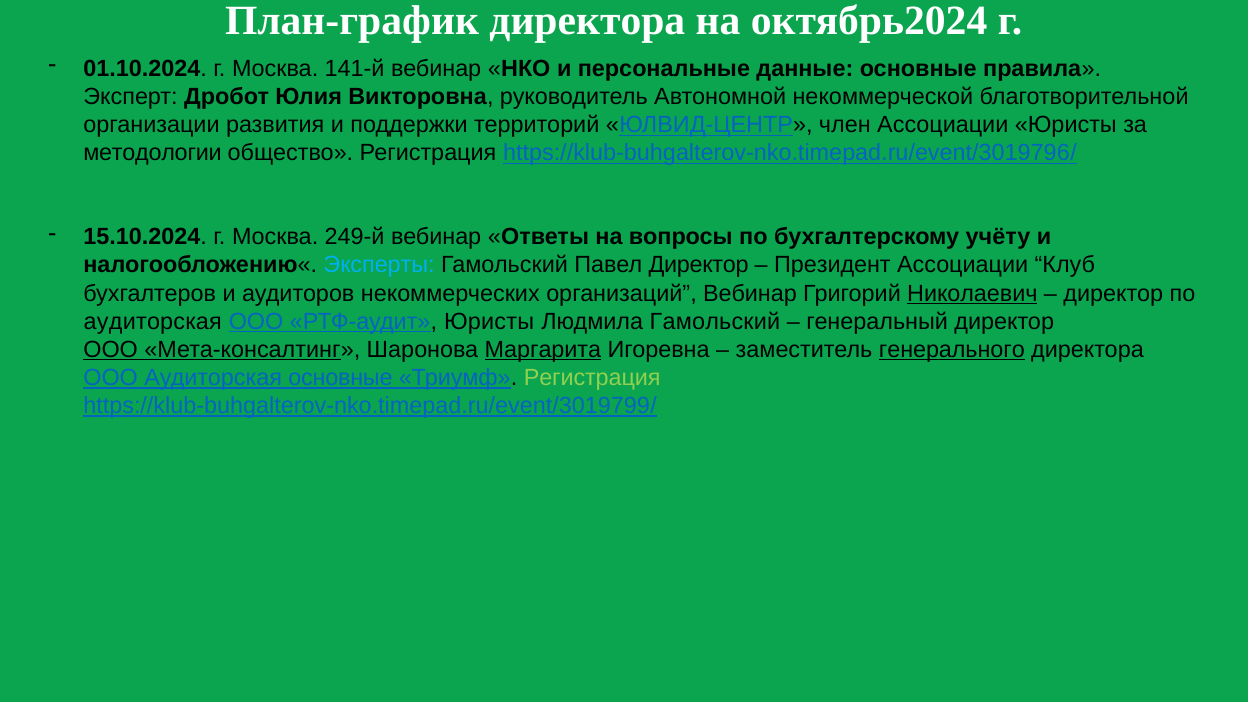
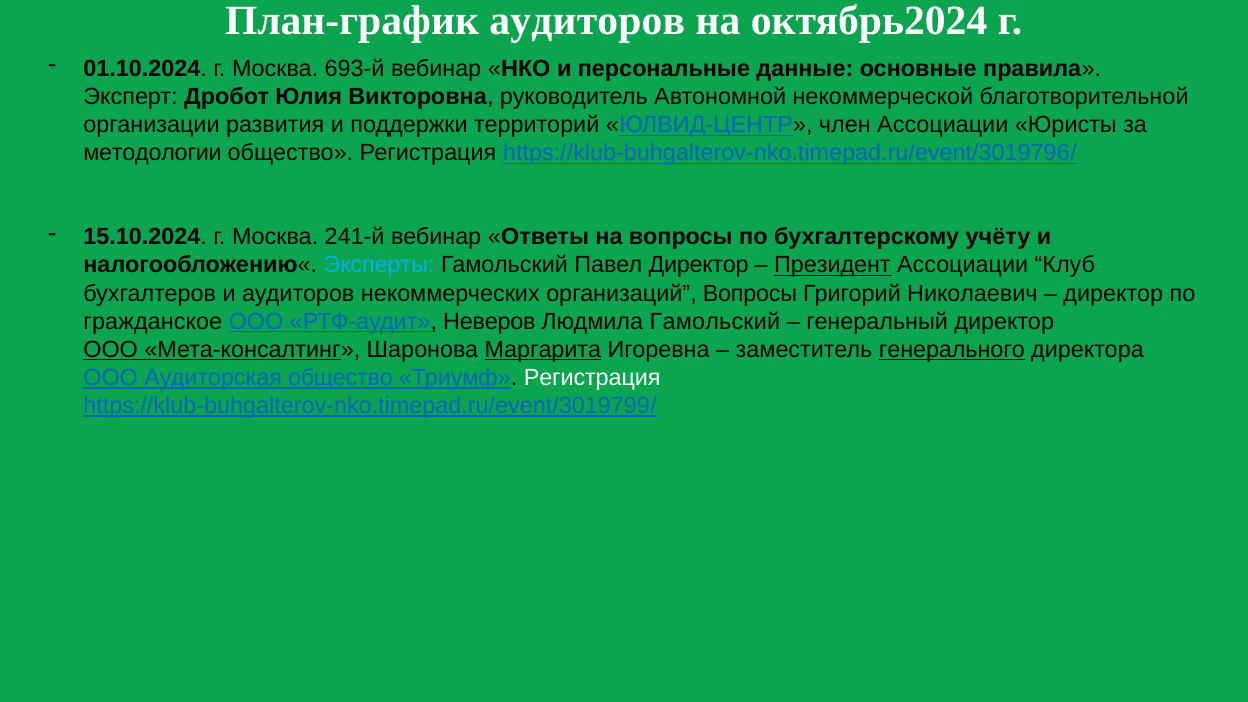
План-график директора: директора -> аудиторов
141-й: 141-й -> 693-й
249-й: 249-й -> 241-й
Президент underline: none -> present
организаций Вебинар: Вебинар -> Вопросы
Николаевич underline: present -> none
аудиторская at (153, 321): аудиторская -> гражданское
РТФ-аудит Юристы: Юристы -> Неверов
Аудиторская основные: основные -> общество
Регистрация at (592, 378) colour: light green -> white
